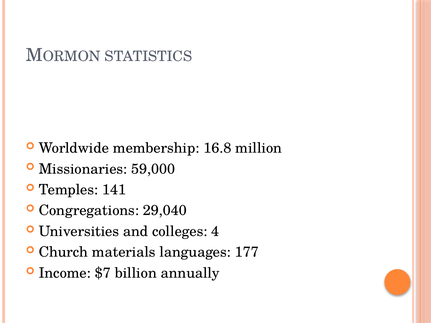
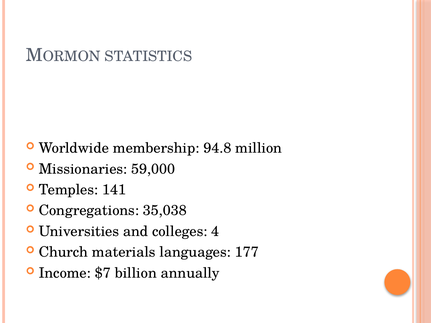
16.8: 16.8 -> 94.8
29,040: 29,040 -> 35,038
